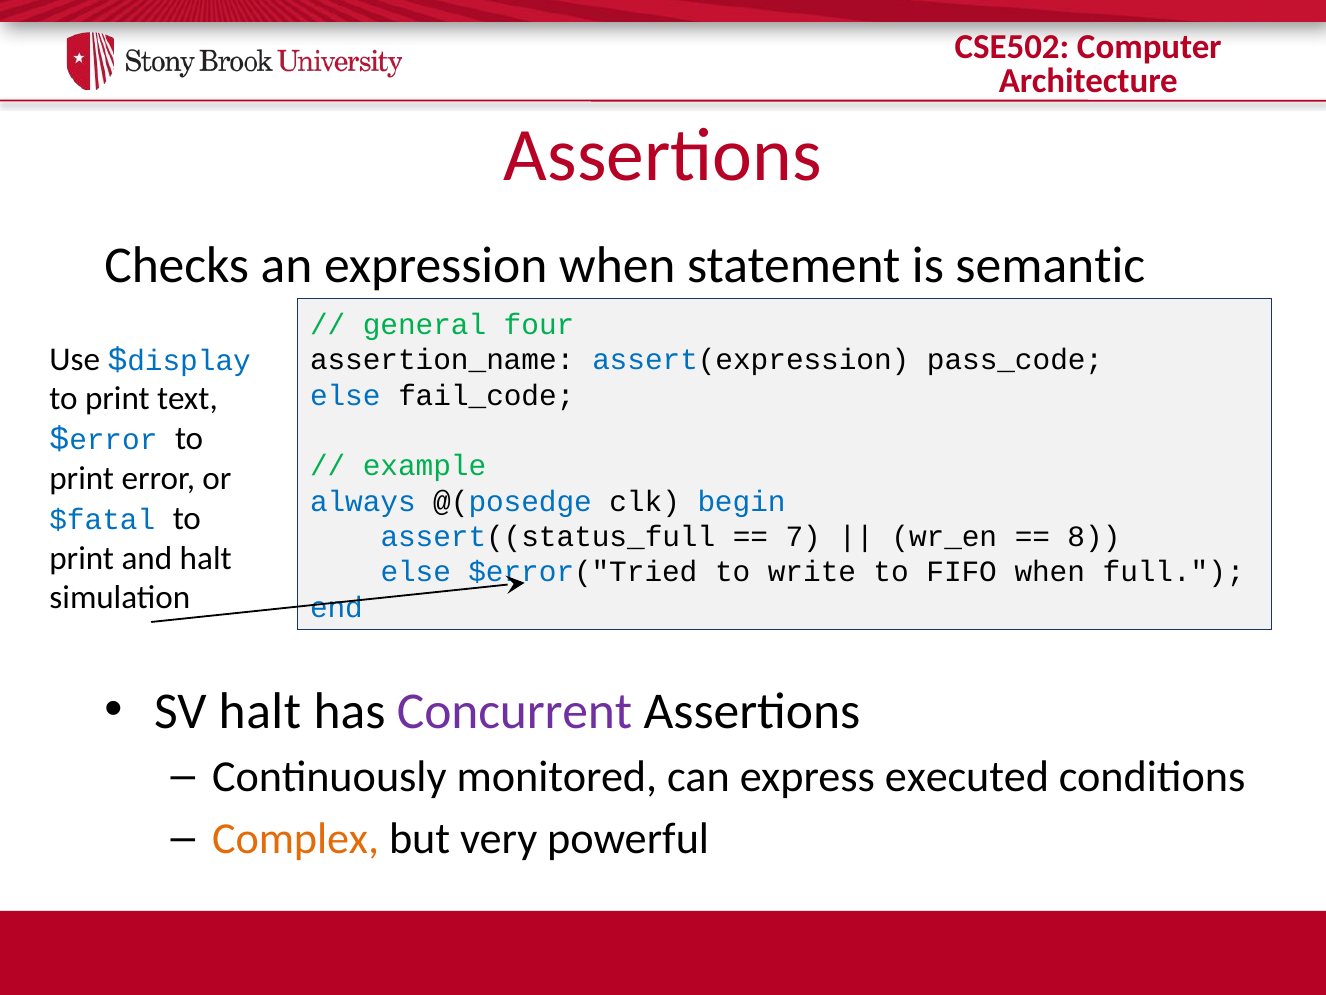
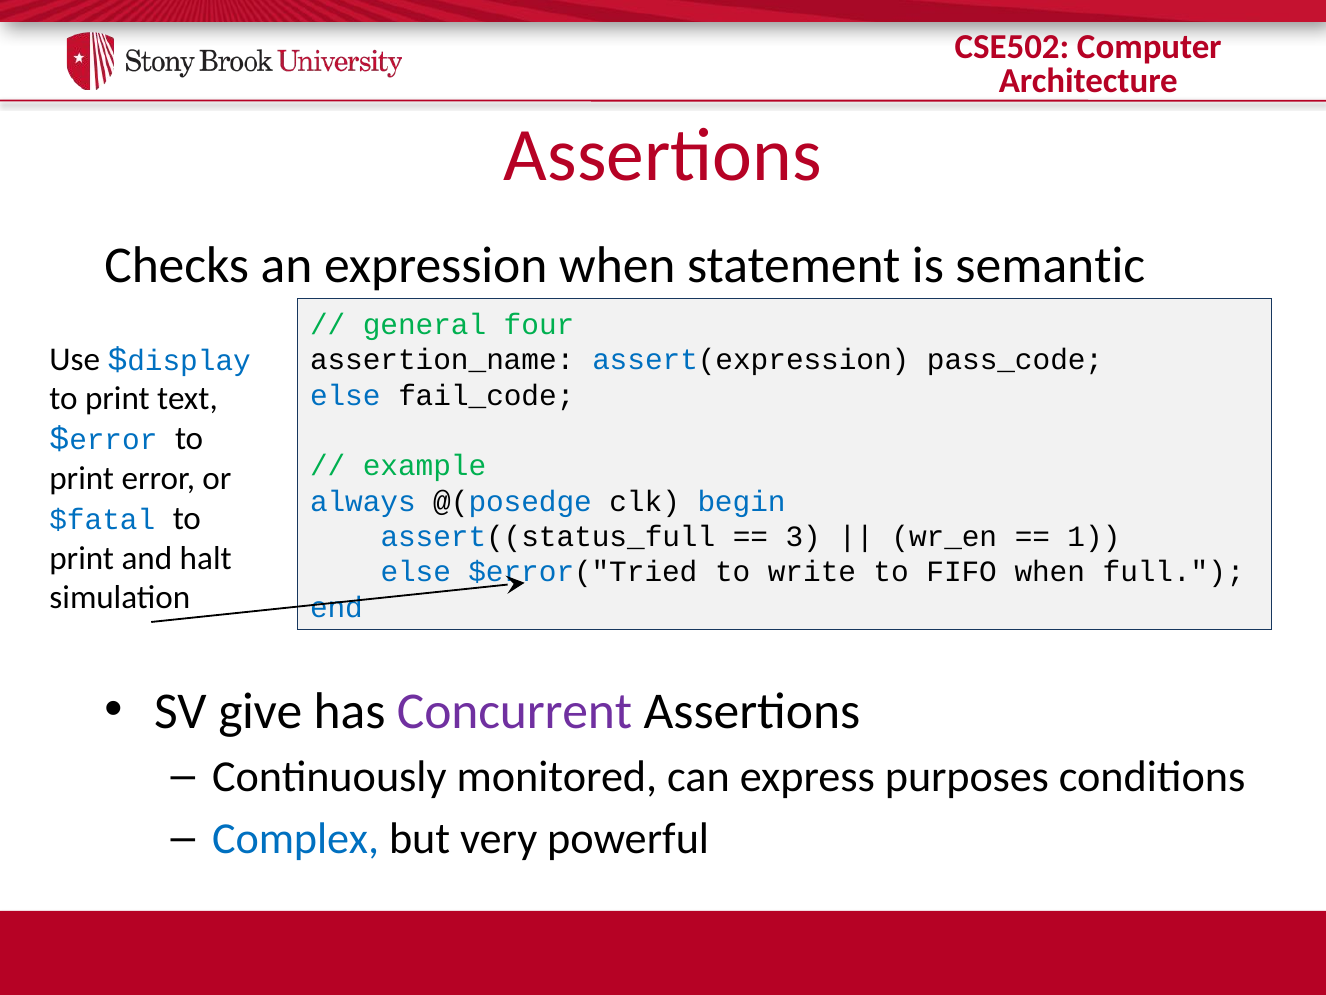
7: 7 -> 3
8: 8 -> 1
SV halt: halt -> give
executed: executed -> purposes
Complex colour: orange -> blue
